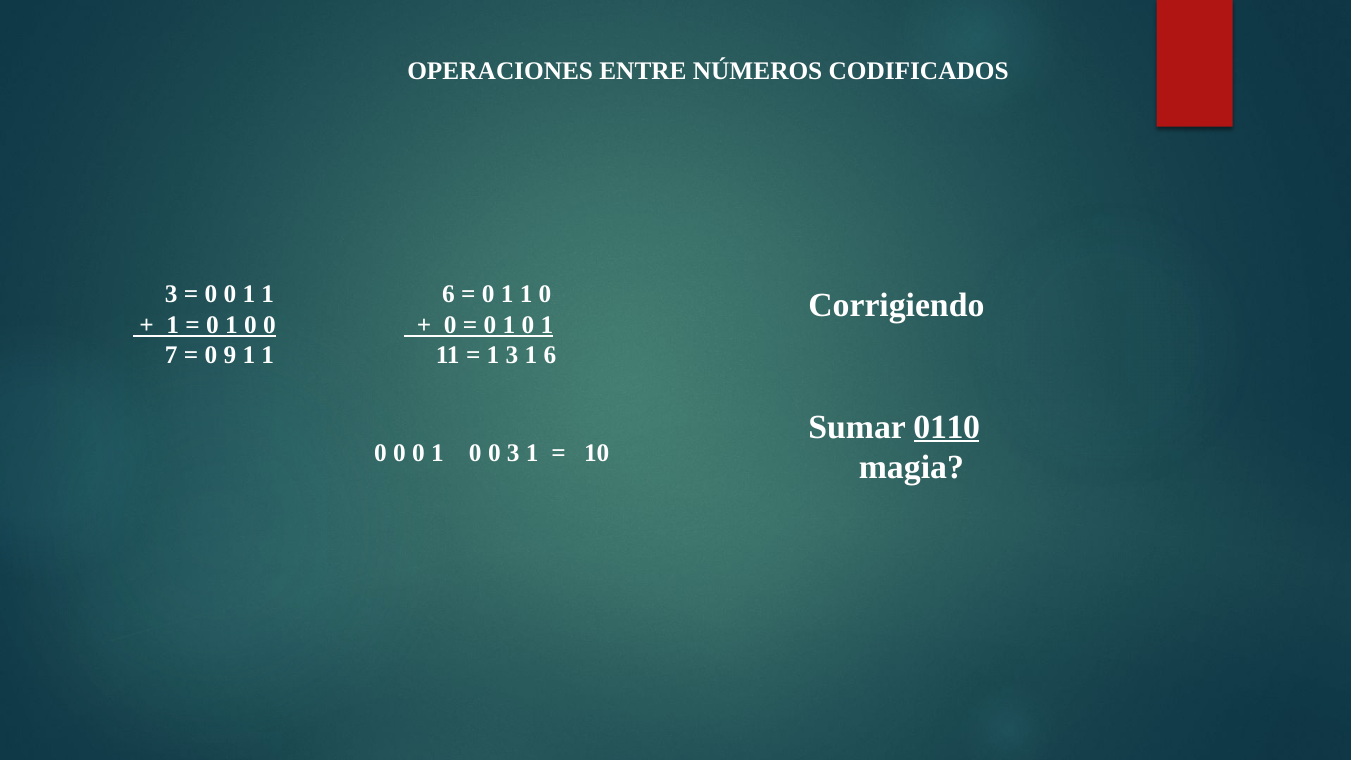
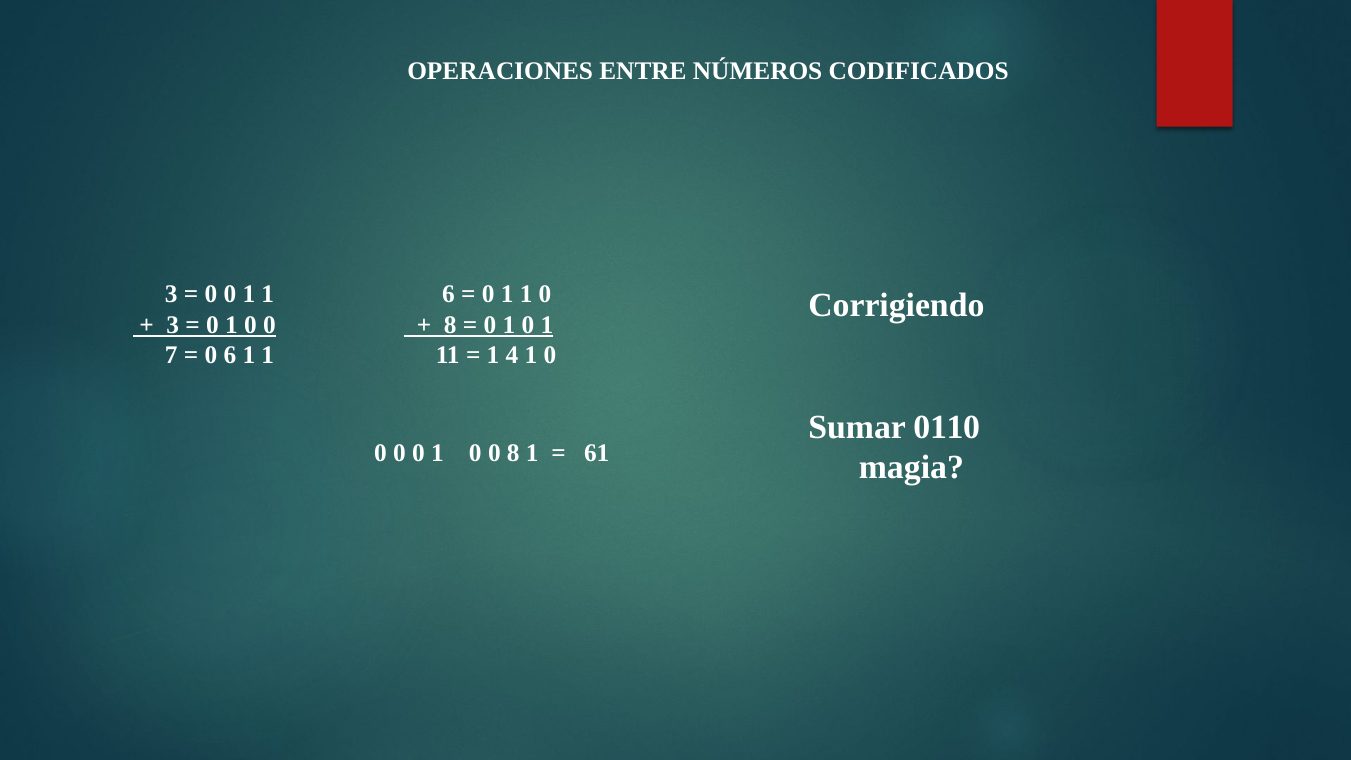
1 at (173, 325): 1 -> 3
0 at (450, 325): 0 -> 8
0 9: 9 -> 6
1 3: 3 -> 4
6 at (550, 355): 6 -> 0
0110 underline: present -> none
0 3: 3 -> 8
10: 10 -> 61
